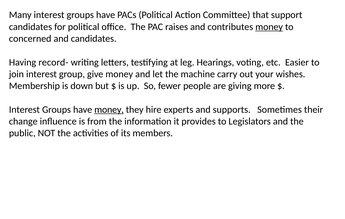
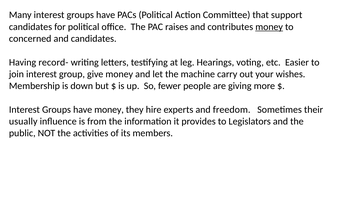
money at (109, 109) underline: present -> none
supports: supports -> freedom
change: change -> usually
